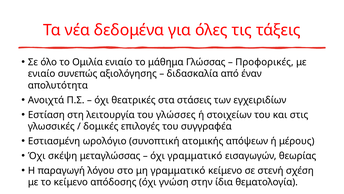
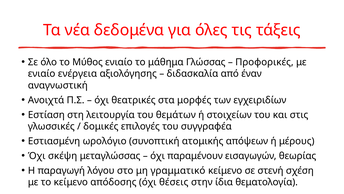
Ομιλία: Ομιλία -> Μύθος
συνεπώς: συνεπώς -> ενέργεια
απολυτότητα: απολυτότητα -> αναγνωστική
στάσεις: στάσεις -> μορφές
γλώσσες: γλώσσες -> θεμάτων
όχι γραμματικό: γραμματικό -> παραμένουν
γνώση: γνώση -> θέσεις
